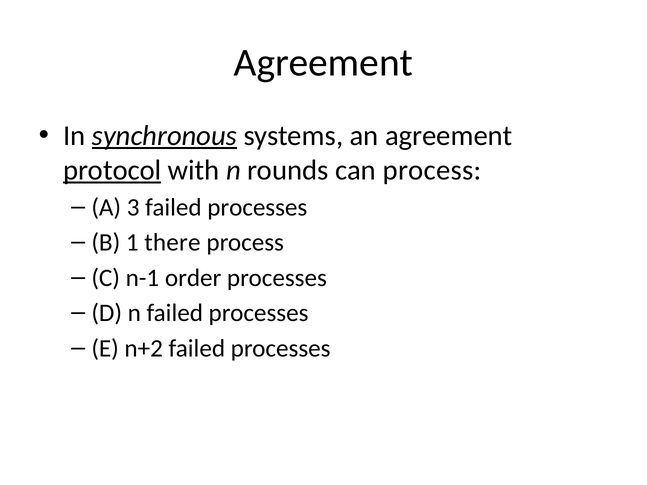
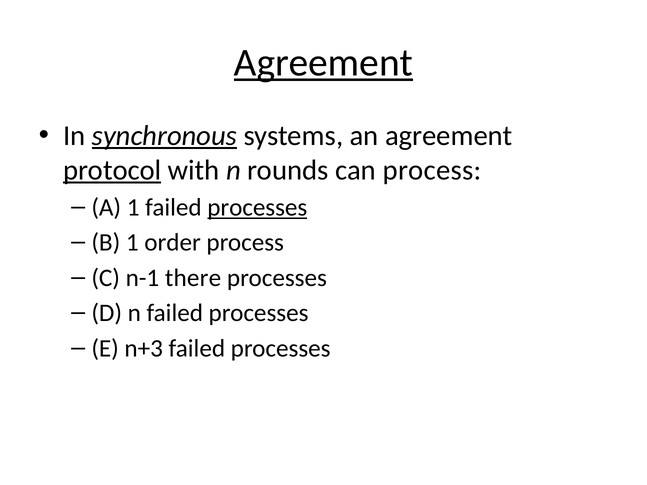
Agreement at (323, 63) underline: none -> present
A 3: 3 -> 1
processes at (257, 207) underline: none -> present
there: there -> order
order: order -> there
n+2: n+2 -> n+3
